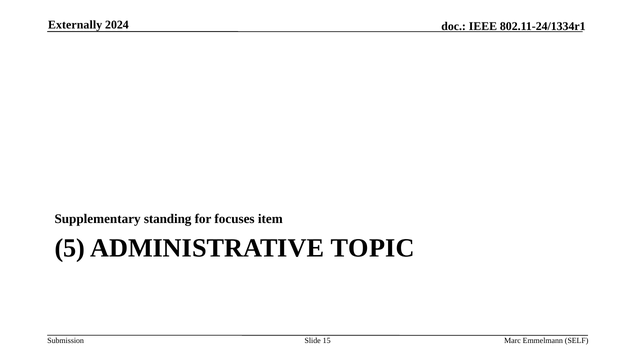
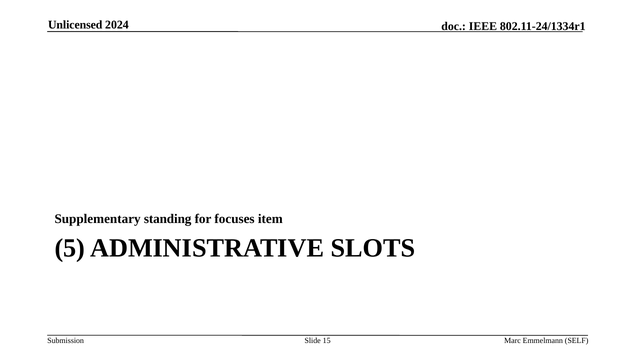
Externally: Externally -> Unlicensed
TOPIC: TOPIC -> SLOTS
